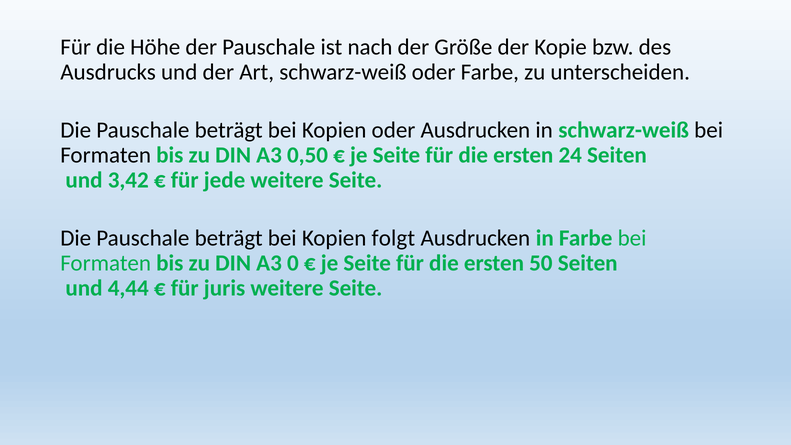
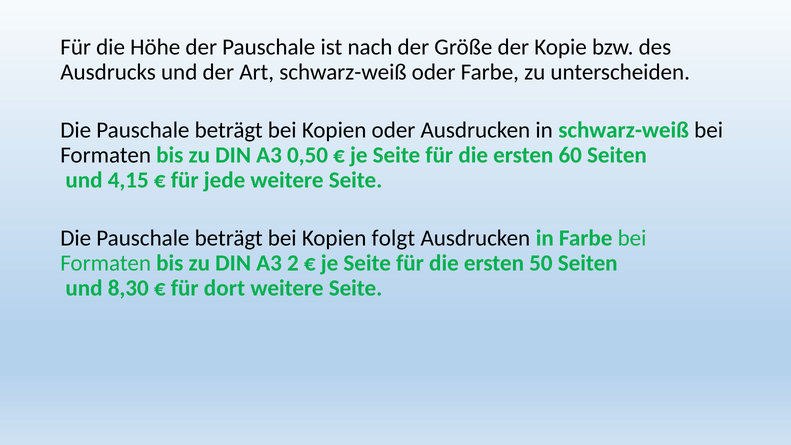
24: 24 -> 60
3,42: 3,42 -> 4,15
0: 0 -> 2
4,44: 4,44 -> 8,30
juris: juris -> dort
